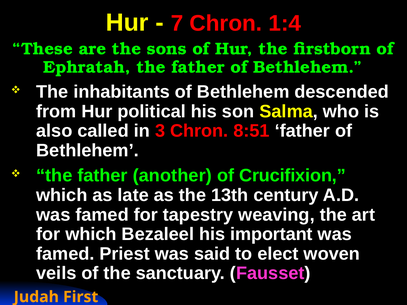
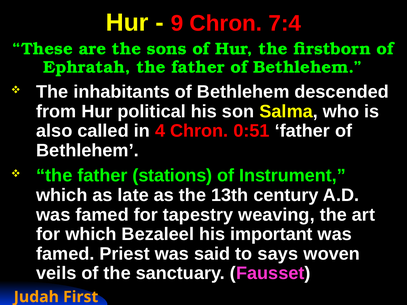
7: 7 -> 9
1:4: 1:4 -> 7:4
3: 3 -> 4
8:51: 8:51 -> 0:51
another: another -> stations
Crucifixion: Crucifixion -> Instrument
elect: elect -> says
